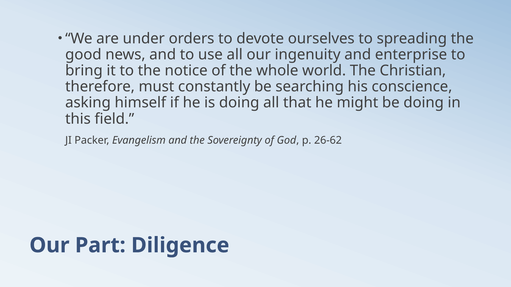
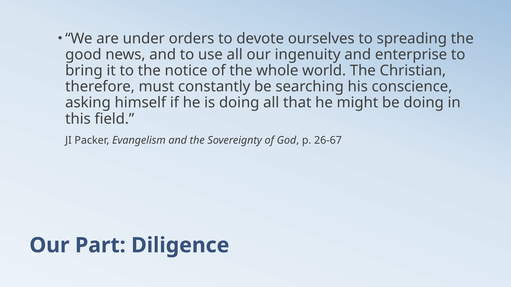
26-62: 26-62 -> 26-67
